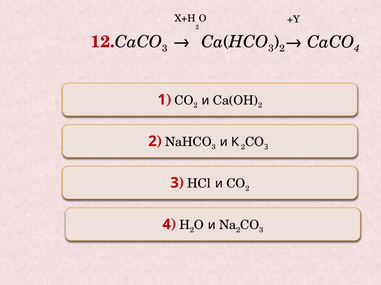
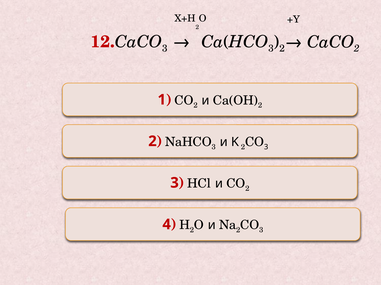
4 at (357, 49): 4 -> 2
